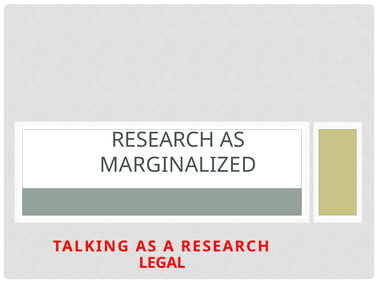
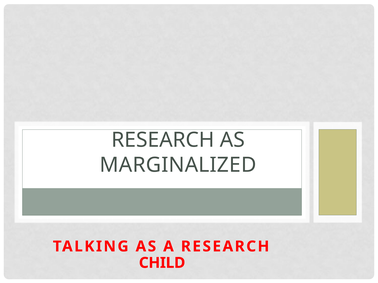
LEGAL: LEGAL -> CHILD
